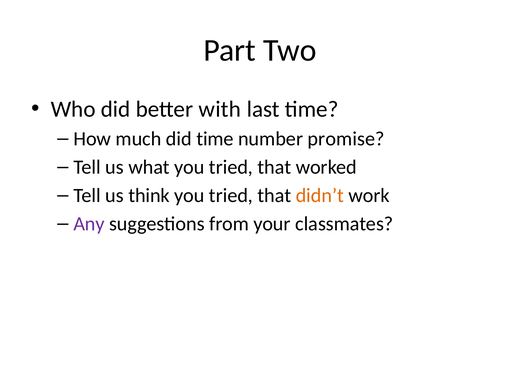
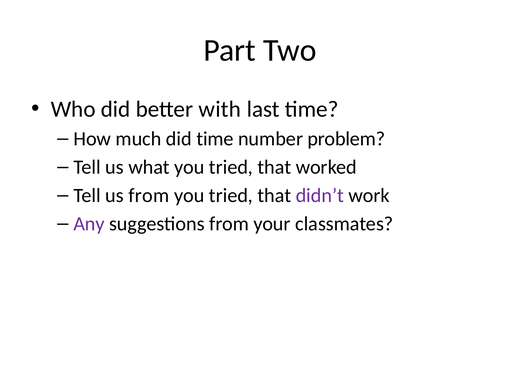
promise: promise -> problem
us think: think -> from
didn’t colour: orange -> purple
